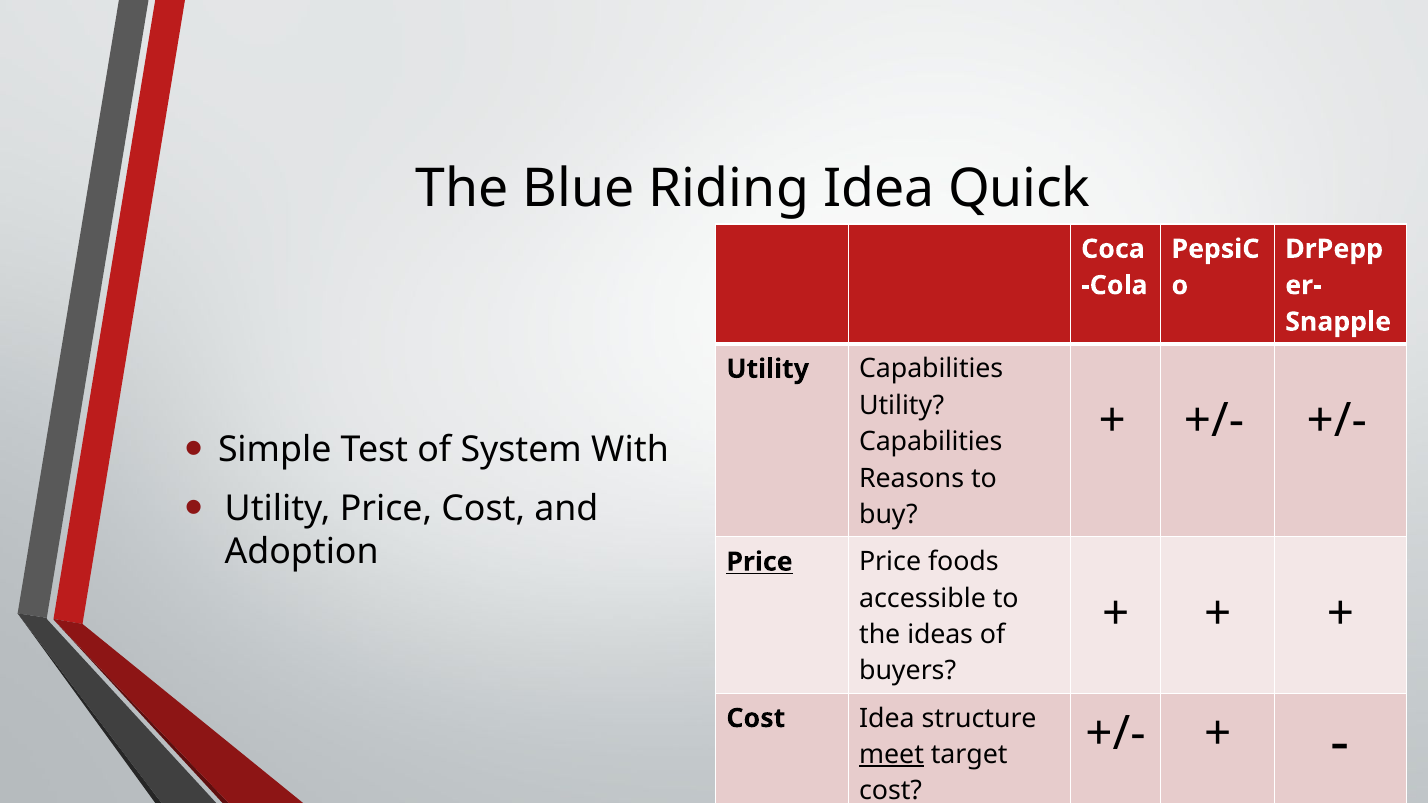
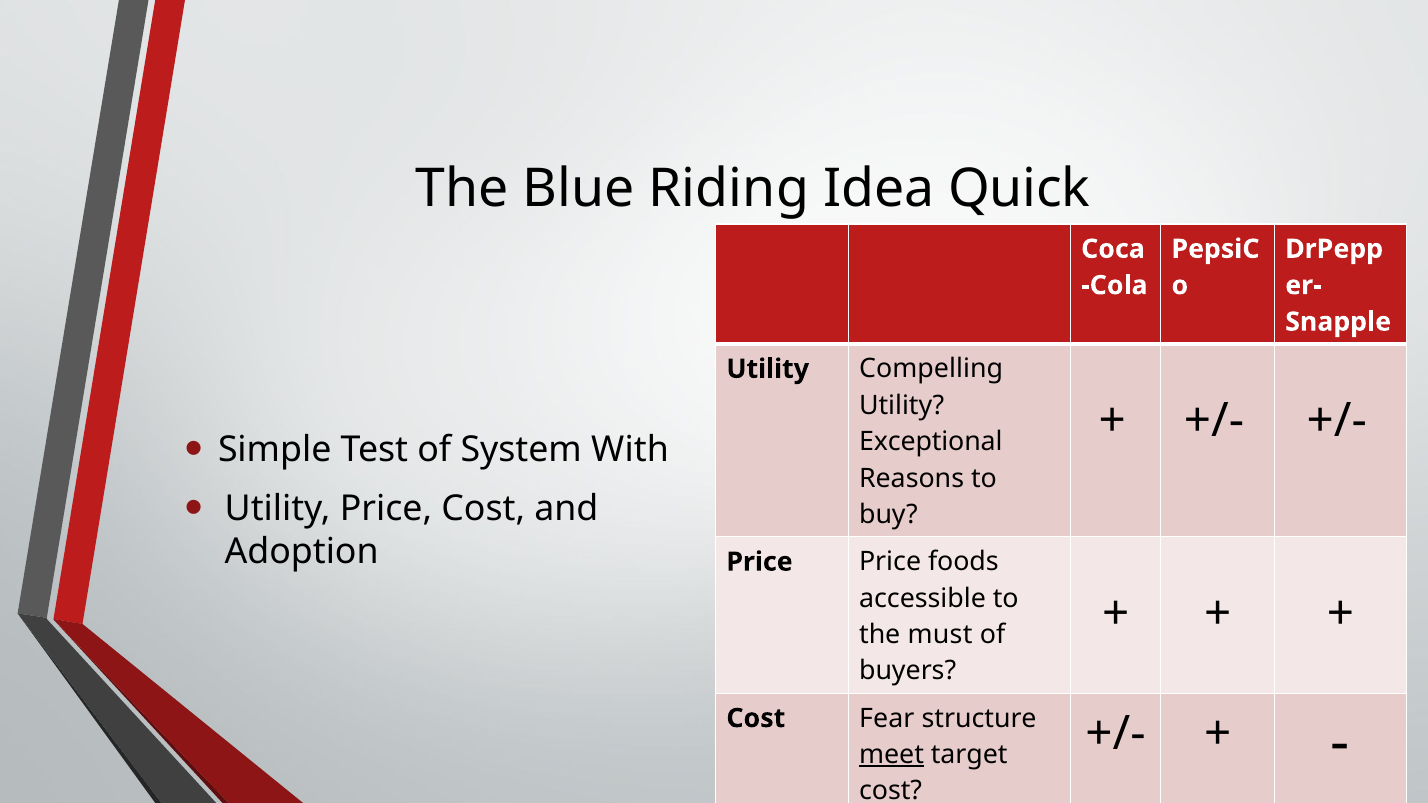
Capabilities at (931, 369): Capabilities -> Compelling
Capabilities at (931, 442): Capabilities -> Exceptional
Price at (760, 562) underline: present -> none
ideas: ideas -> must
Cost Idea: Idea -> Fear
